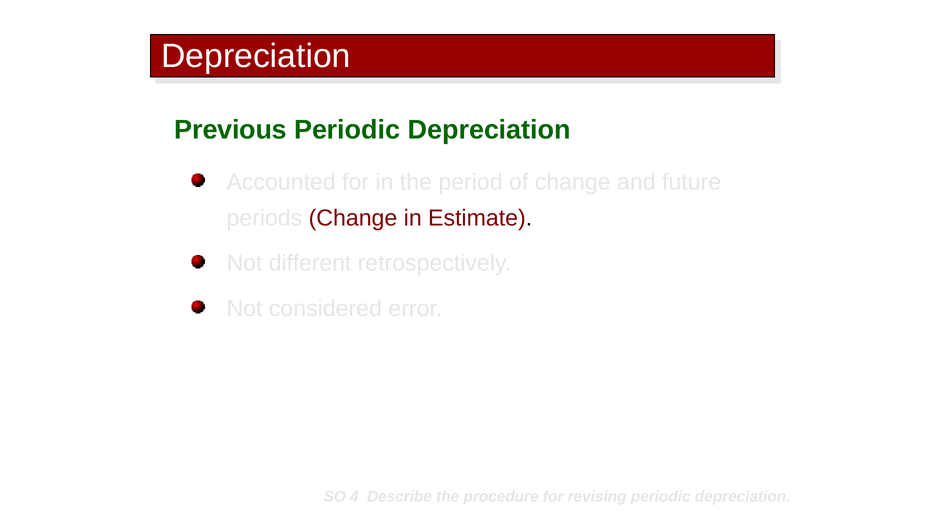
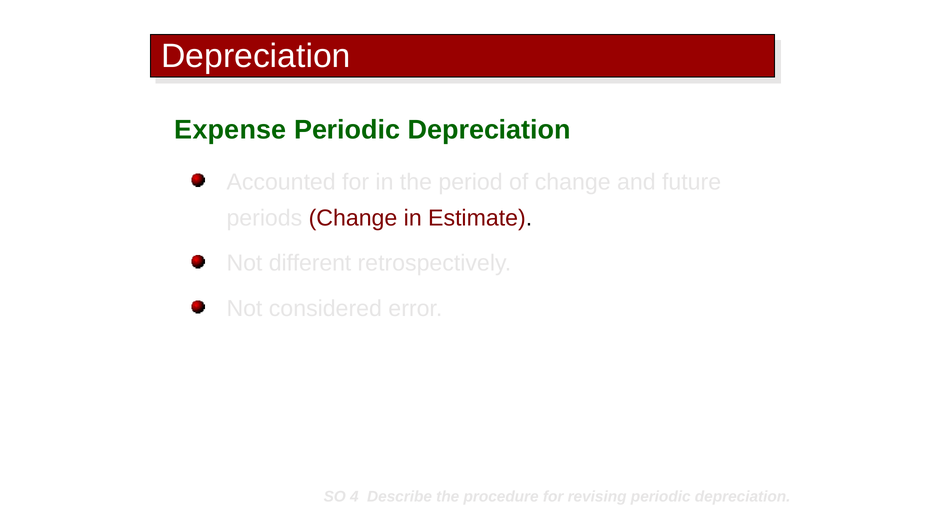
Previous: Previous -> Expense
